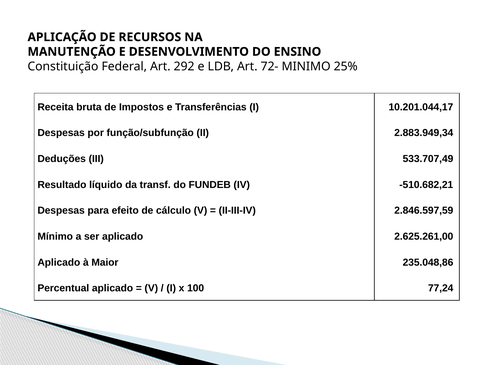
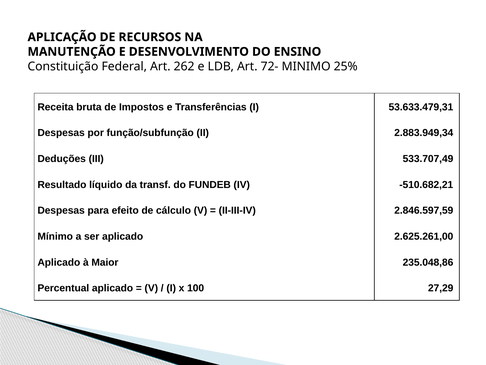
292: 292 -> 262
10.201.044,17: 10.201.044,17 -> 53.633.479,31
77,24: 77,24 -> 27,29
